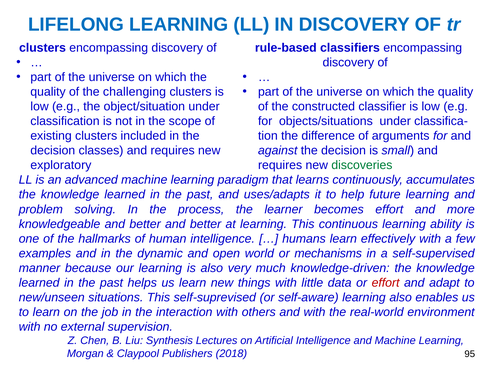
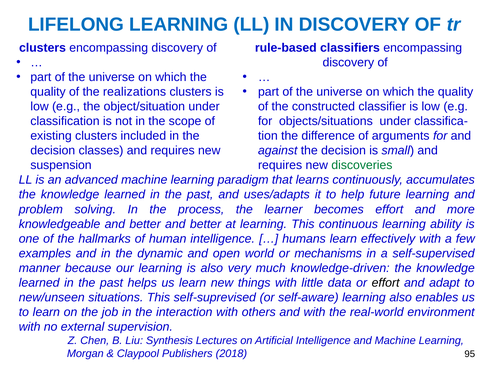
challenging: challenging -> realizations
exploratory: exploratory -> suspension
effort at (386, 283) colour: red -> black
